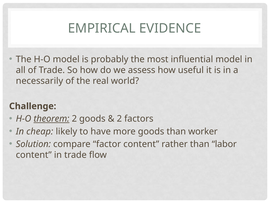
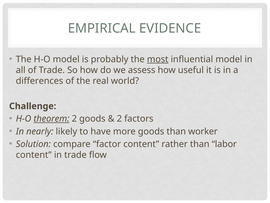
most underline: none -> present
necessarily: necessarily -> differences
cheap: cheap -> nearly
